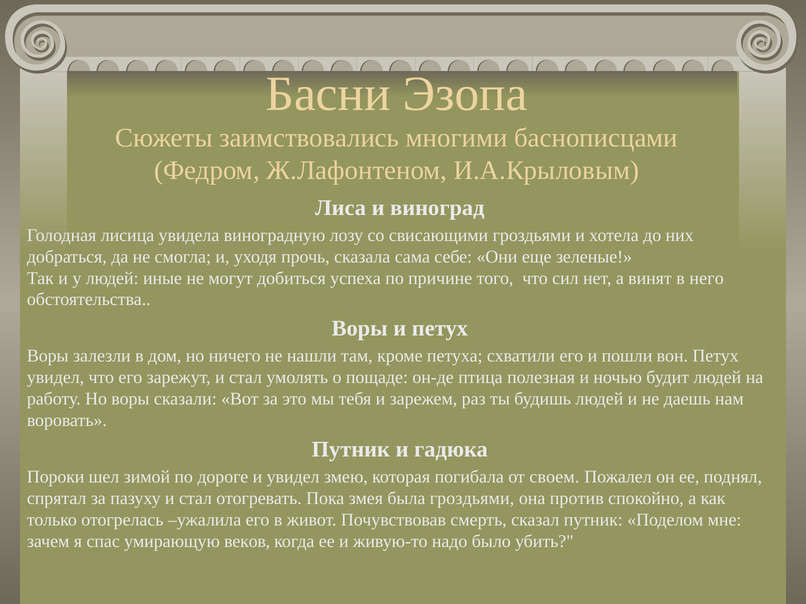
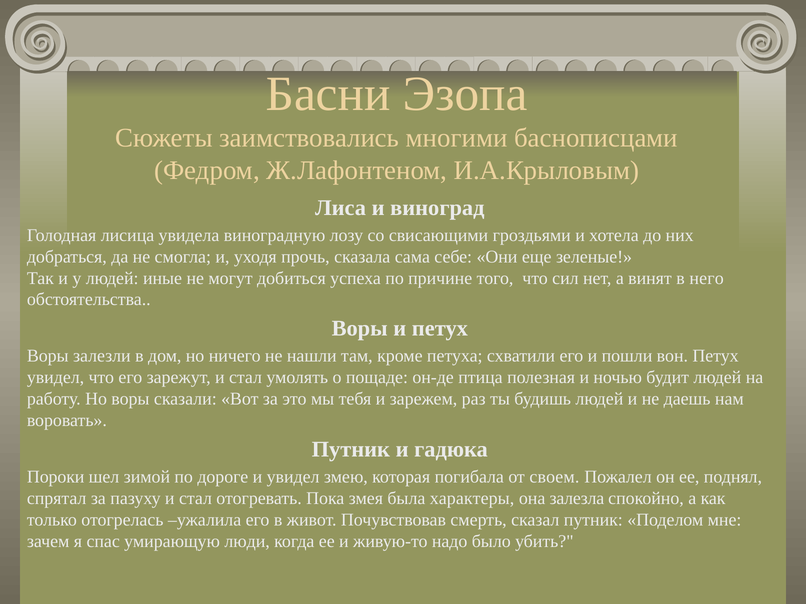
была гроздьями: гроздьями -> характеры
против: против -> залезла
веков: веков -> люди
